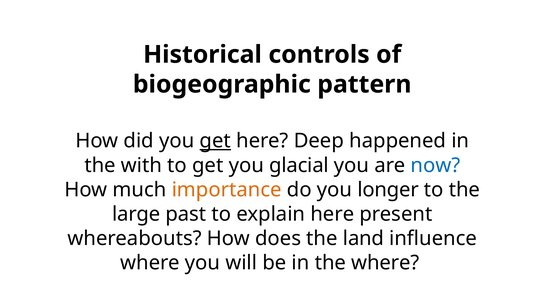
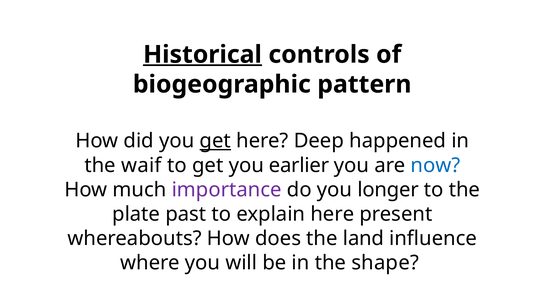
Historical underline: none -> present
with: with -> waif
glacial: glacial -> earlier
importance colour: orange -> purple
large: large -> plate
the where: where -> shape
